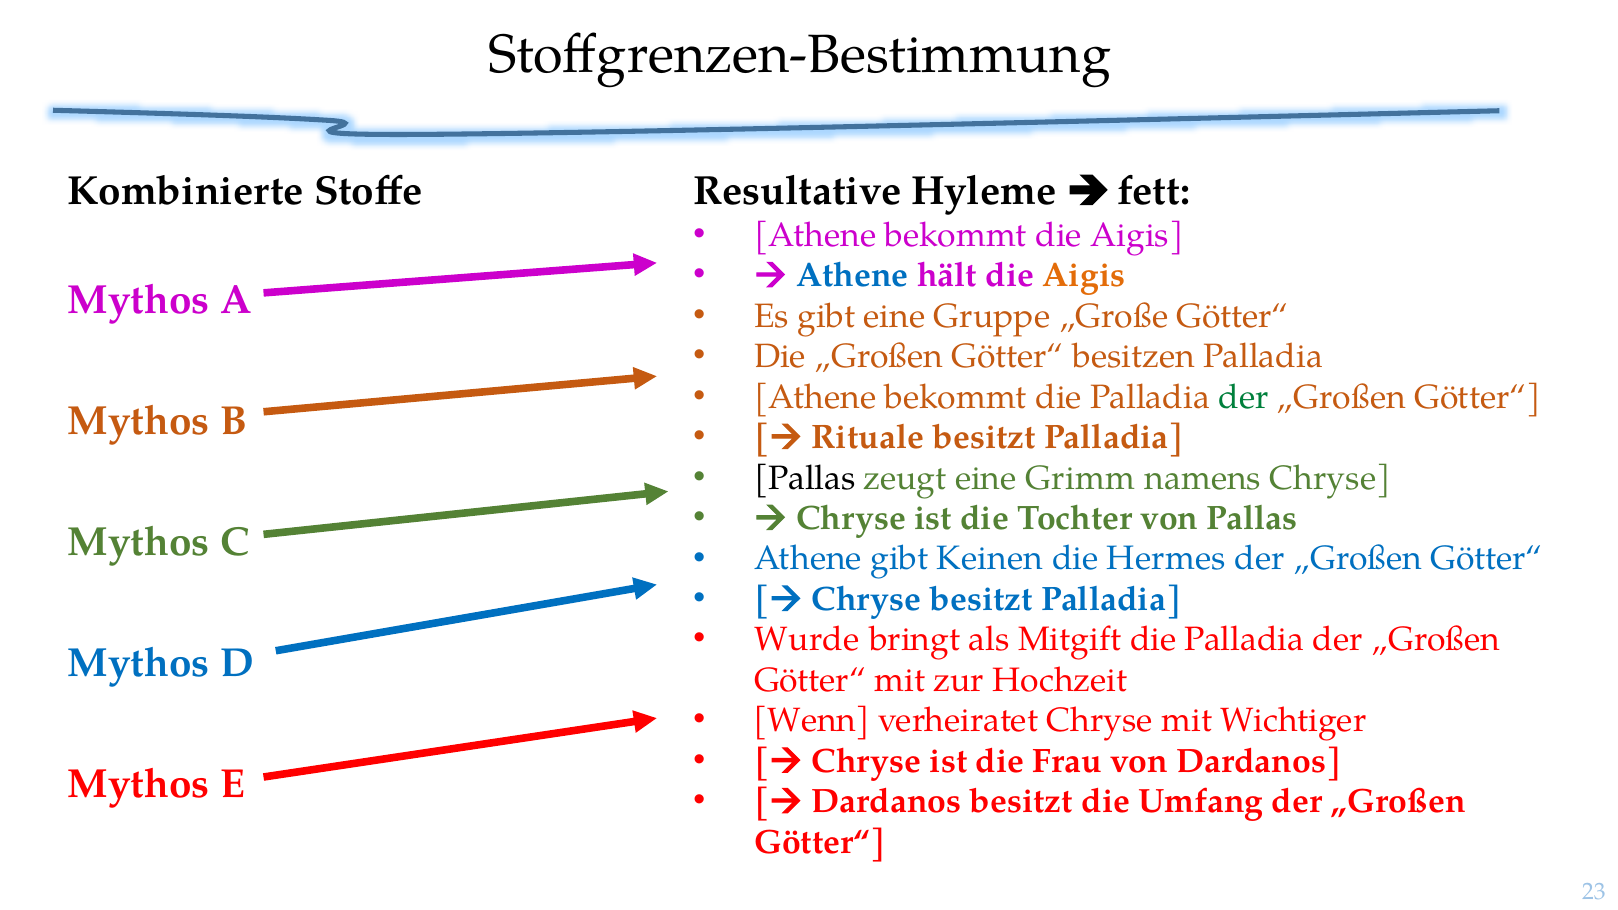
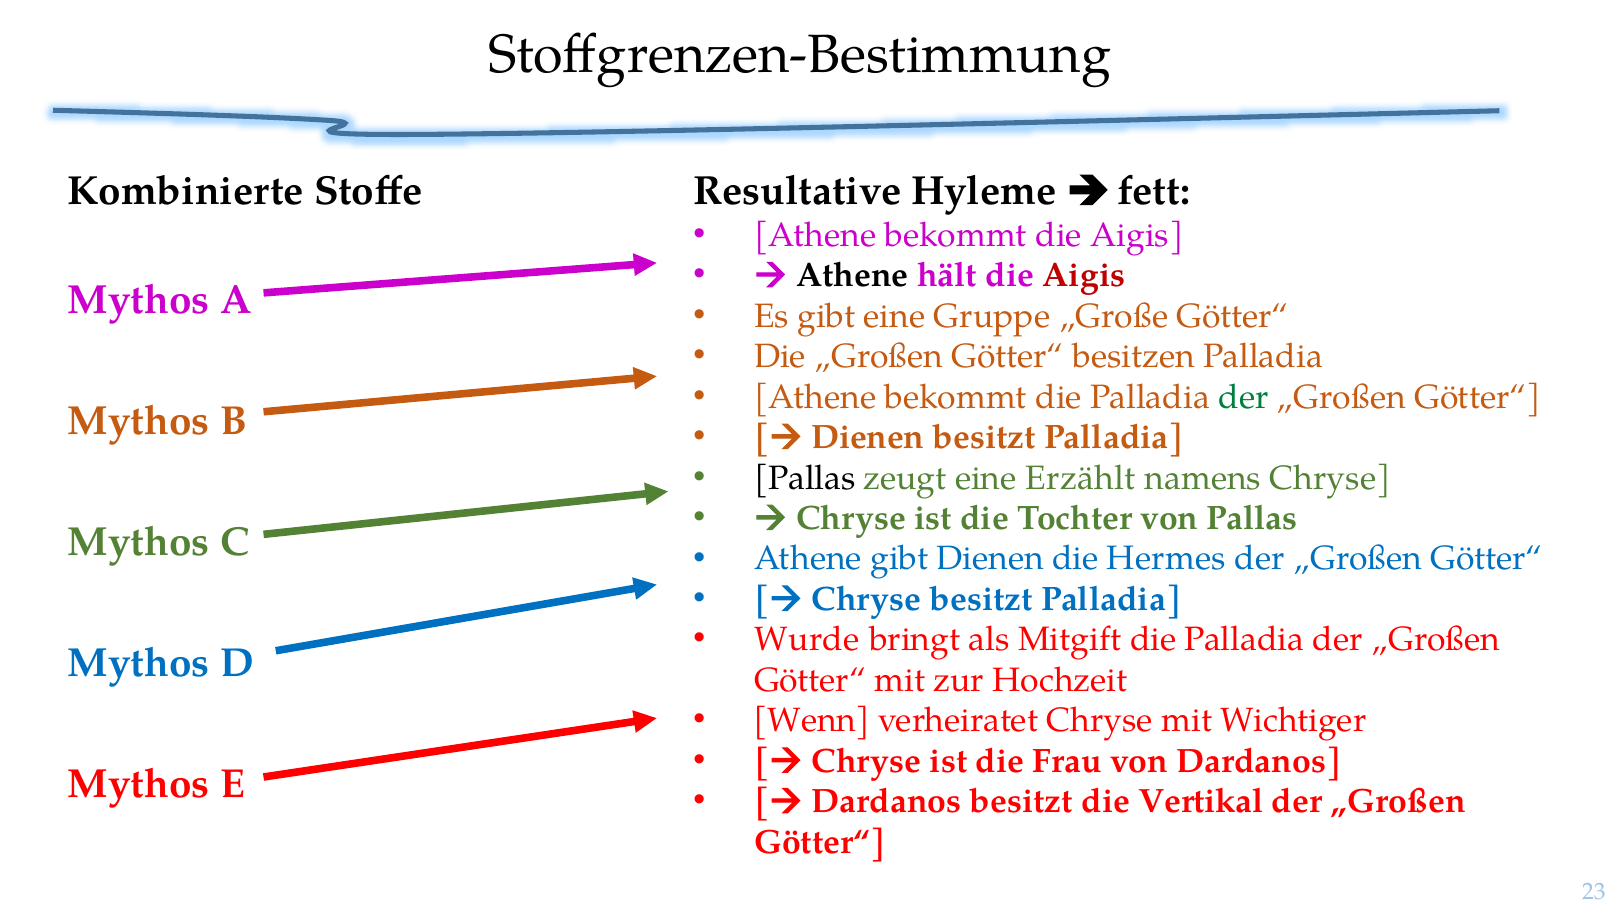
Athene at (852, 276) colour: blue -> black
Aigis at (1084, 276) colour: orange -> red
Rituale at (868, 438): Rituale -> Dienen
Grimm: Grimm -> Erzählt
gibt Keinen: Keinen -> Dienen
Umfang: Umfang -> Vertikal
